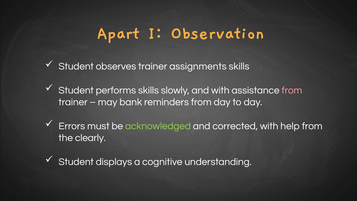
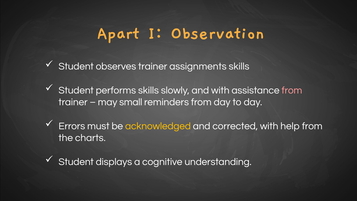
bank: bank -> small
acknowledged colour: light green -> yellow
clearly: clearly -> charts
